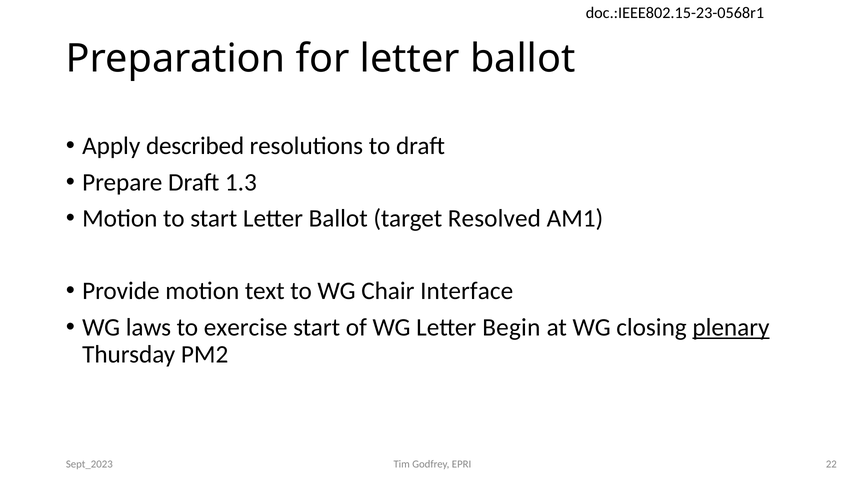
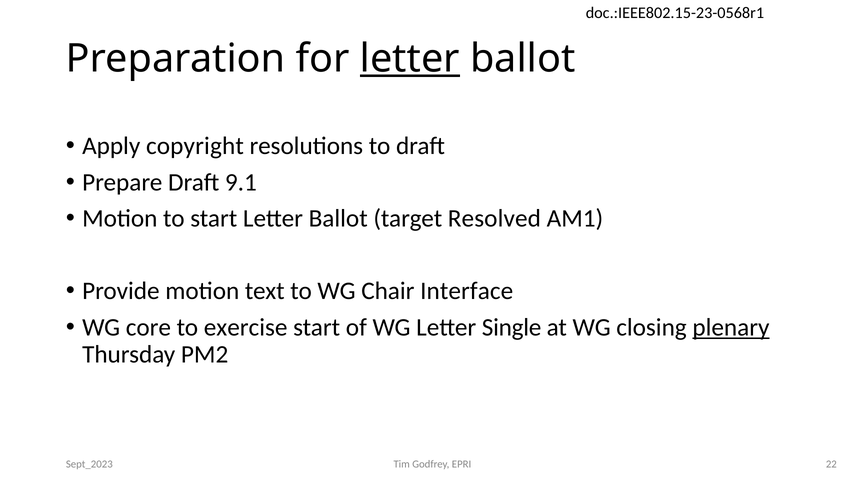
letter at (410, 59) underline: none -> present
described: described -> copyright
1.3: 1.3 -> 9.1
laws: laws -> core
Begin: Begin -> Single
